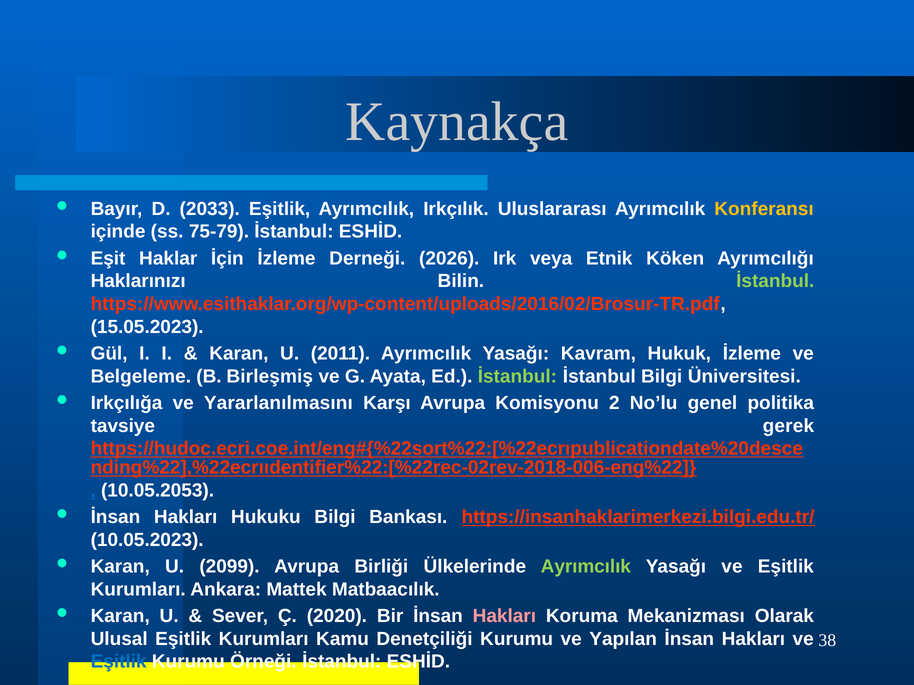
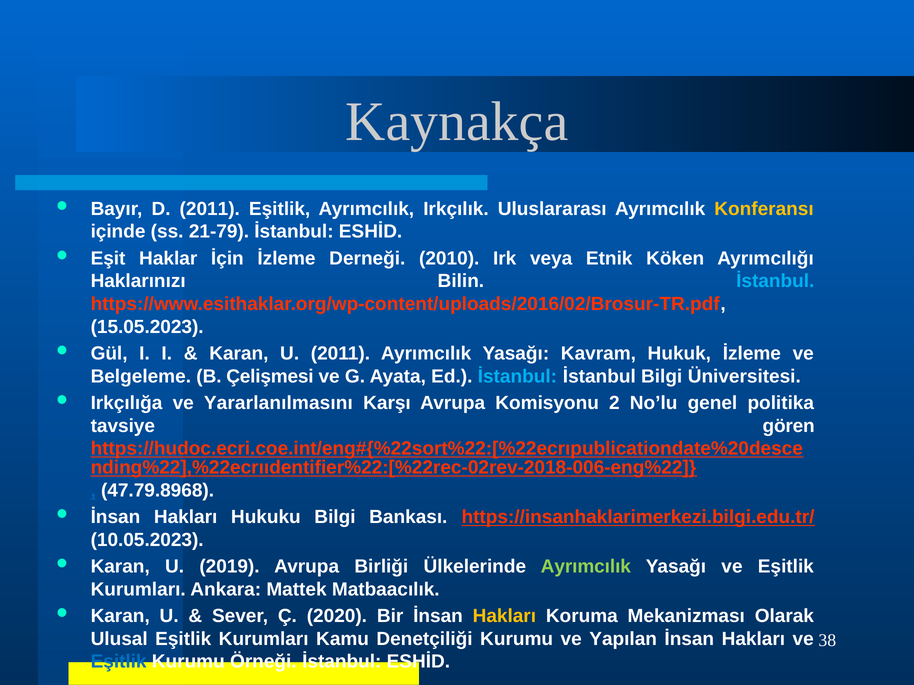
D 2033: 2033 -> 2011
75-79: 75-79 -> 21-79
2026: 2026 -> 2010
İstanbul at (775, 281) colour: light green -> light blue
Birleşmiş: Birleşmiş -> Çelişmesi
İstanbul at (517, 377) colour: light green -> light blue
gerek: gerek -> gören
10.05.2053: 10.05.2053 -> 47.79.8968
2099: 2099 -> 2019
Hakları at (504, 616) colour: pink -> yellow
